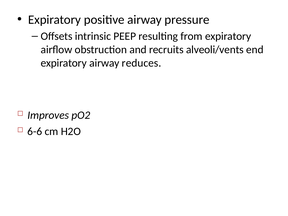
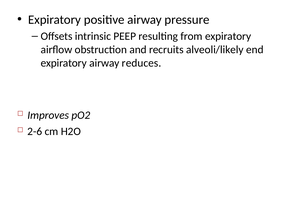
alveoli/vents: alveoli/vents -> alveoli/likely
6-6: 6-6 -> 2-6
